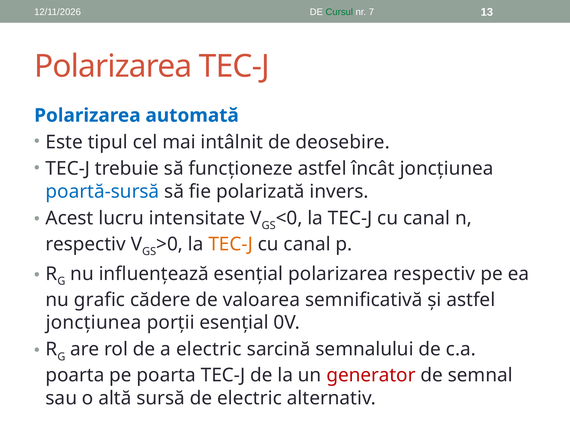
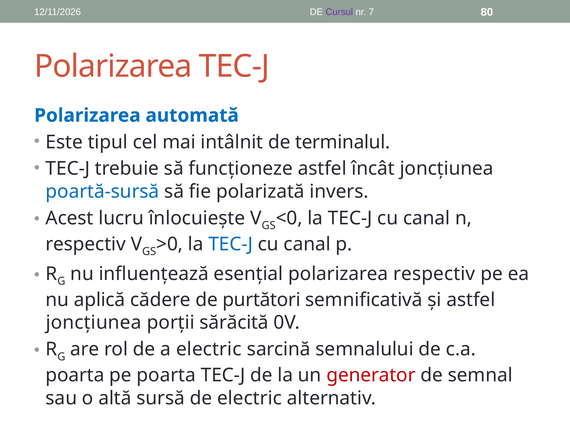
Cursul colour: green -> purple
13: 13 -> 80
deosebire: deosebire -> terminalul
intensitate: intensitate -> înlocuiește
TEC-J at (231, 244) colour: orange -> blue
grafic: grafic -> aplică
valoarea: valoarea -> purtători
porții esențial: esențial -> sărăcită
